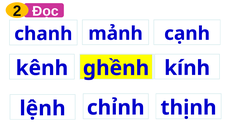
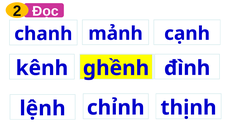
kính: kính -> đình
